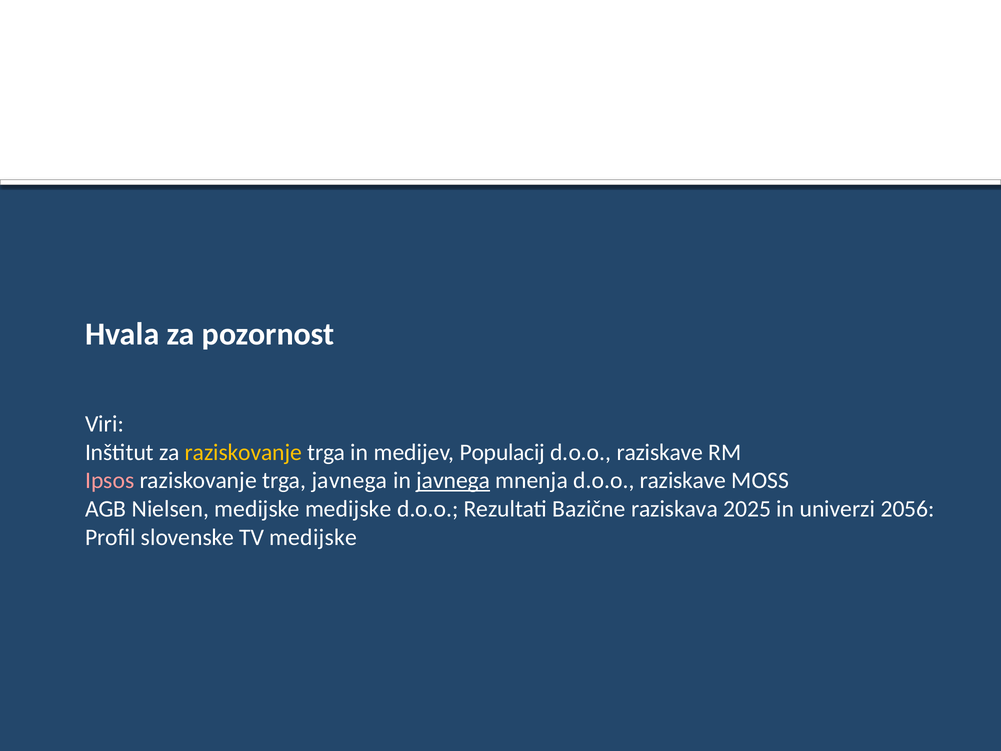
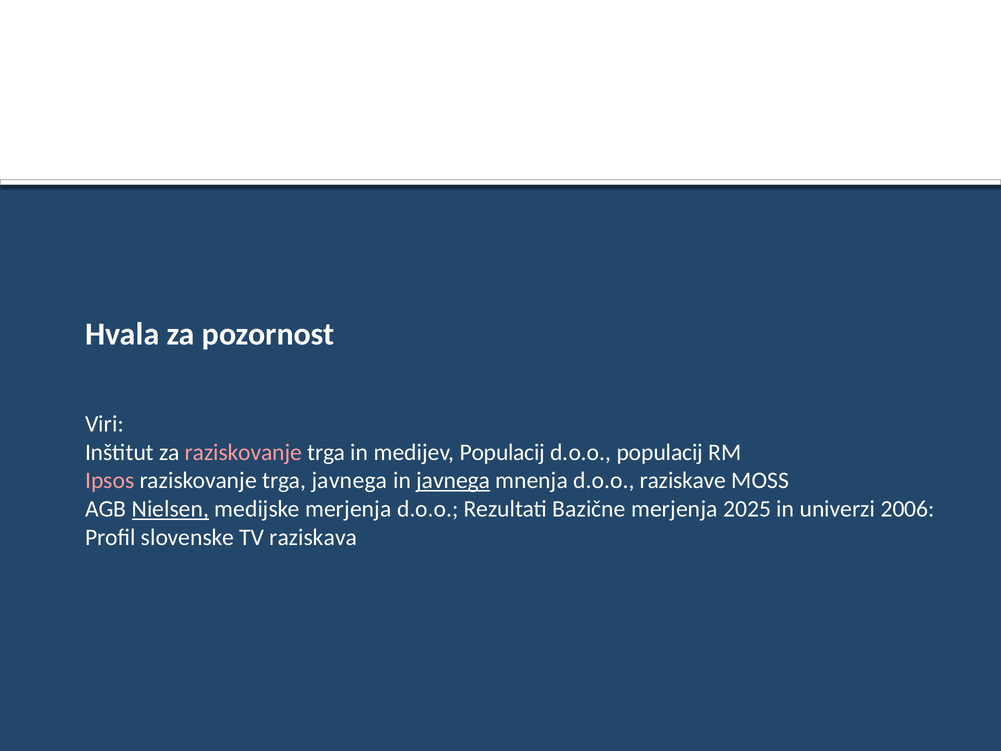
raziskovanje at (243, 452) colour: yellow -> pink
raziskave at (660, 452): raziskave -> populacij
Nielsen underline: none -> present
medijske medijske: medijske -> merjenja
Bazične raziskava: raziskava -> merjenja
2056: 2056 -> 2006
TV medijske: medijske -> raziskava
